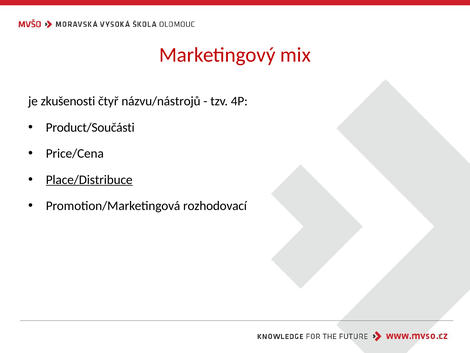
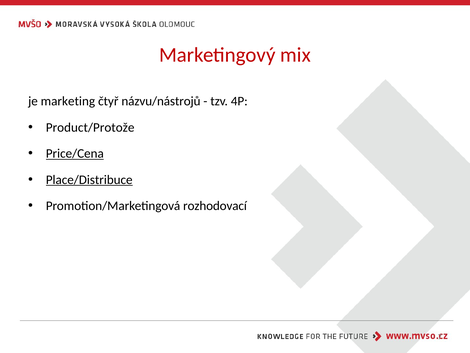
zkušenosti: zkušenosti -> marketing
Product/Součásti: Product/Součásti -> Product/Protože
Price/Cena underline: none -> present
